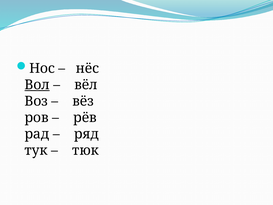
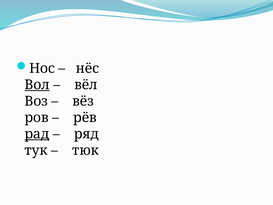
рад underline: none -> present
